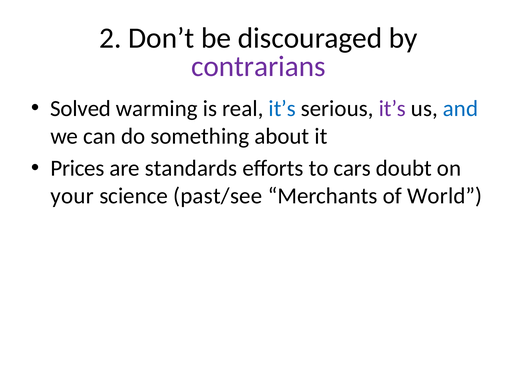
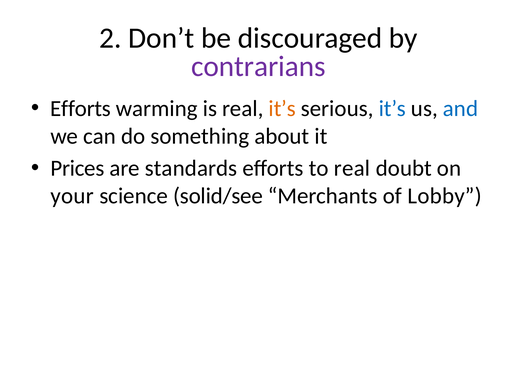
Solved at (81, 108): Solved -> Efforts
it’s at (282, 108) colour: blue -> orange
it’s at (392, 108) colour: purple -> blue
to cars: cars -> real
past/see: past/see -> solid/see
World: World -> Lobby
